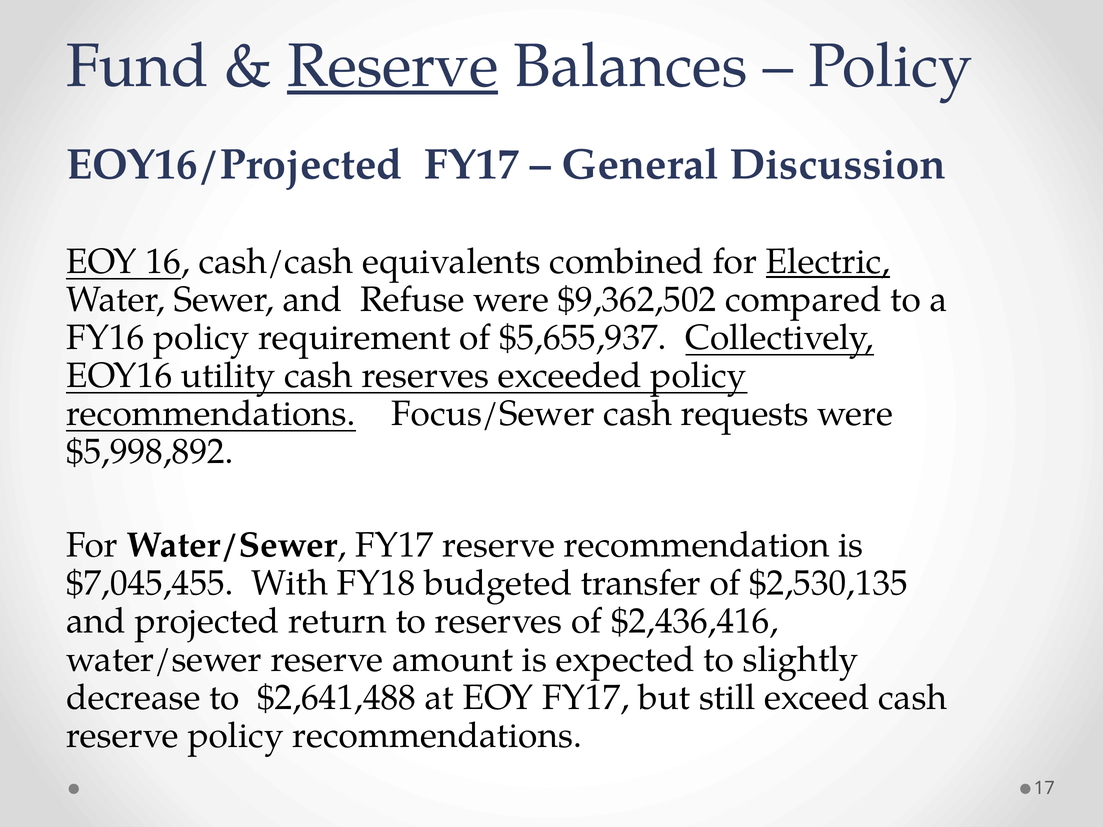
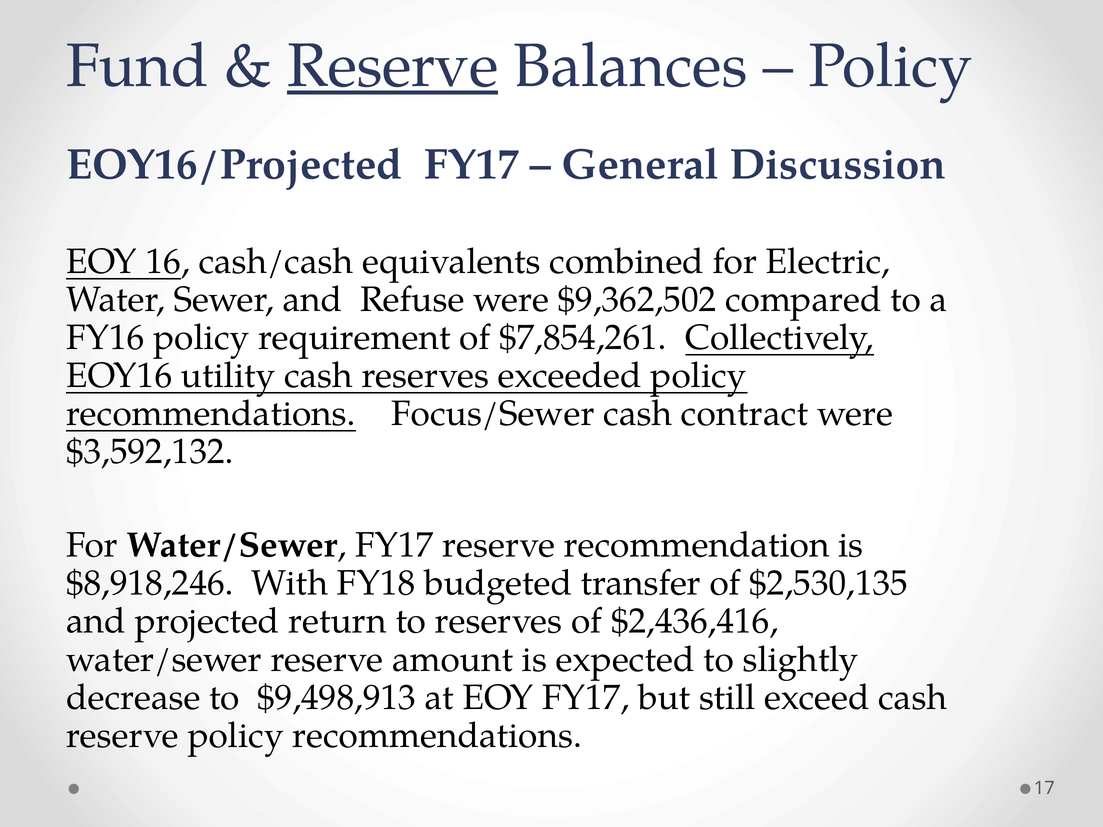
Electric underline: present -> none
$5,655,937: $5,655,937 -> $7,854,261
requests: requests -> contract
$5,998,892: $5,998,892 -> $3,592,132
$7,045,455: $7,045,455 -> $8,918,246
$2,641,488: $2,641,488 -> $9,498,913
